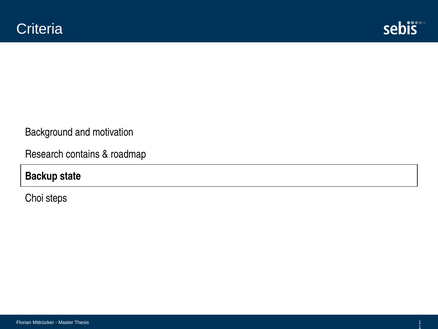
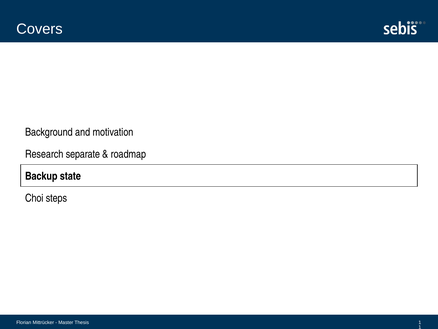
Criteria: Criteria -> Covers
contains: contains -> separate
